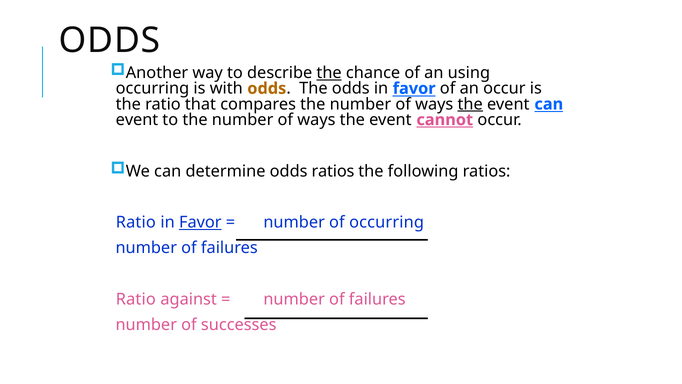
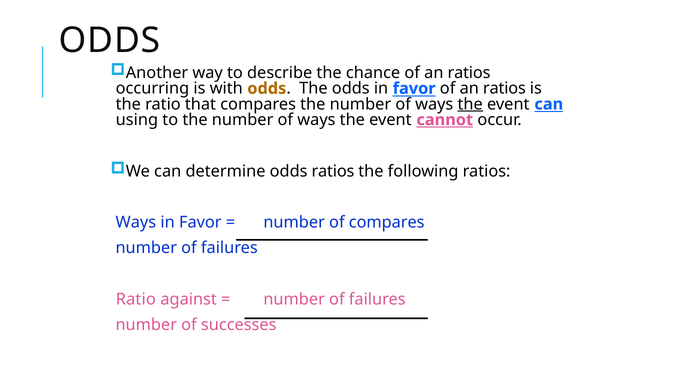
the at (329, 73) underline: present -> none
chance of an using: using -> ratios
favor of an occur: occur -> ratios
event at (137, 120): event -> using
Ratio at (136, 222): Ratio -> Ways
Favor at (200, 222) underline: present -> none
of occurring: occurring -> compares
